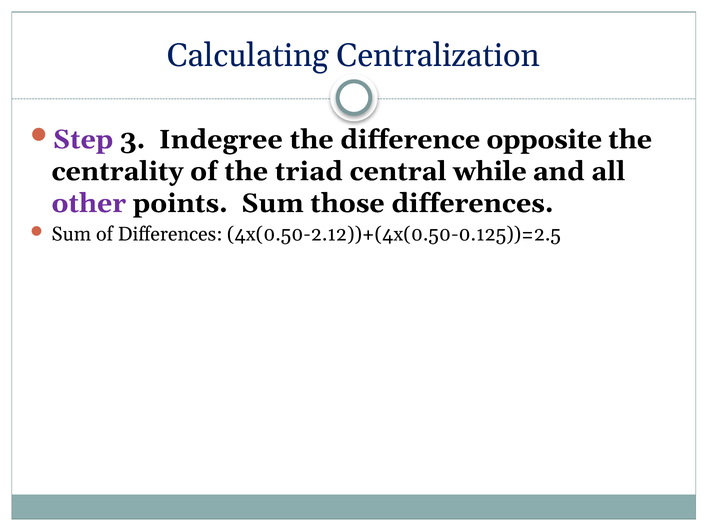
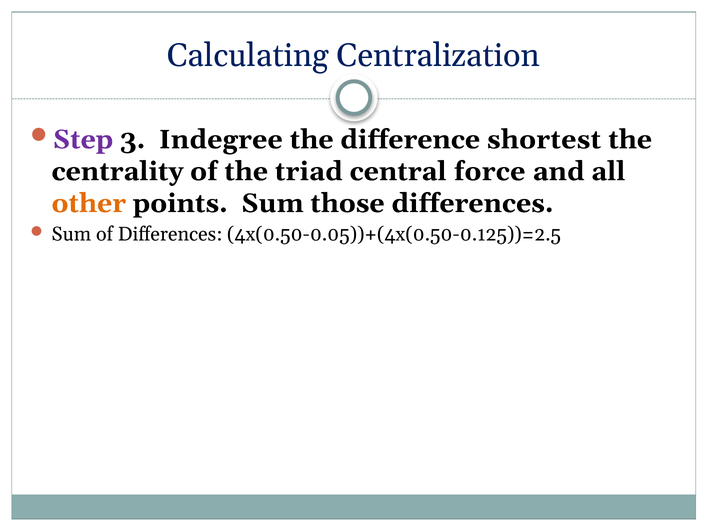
opposite: opposite -> shortest
while: while -> force
other colour: purple -> orange
4x(0.50-2.12))+(4x(0.50-0.125))=2.5: 4x(0.50-2.12))+(4x(0.50-0.125))=2.5 -> 4x(0.50-0.05))+(4x(0.50-0.125))=2.5
